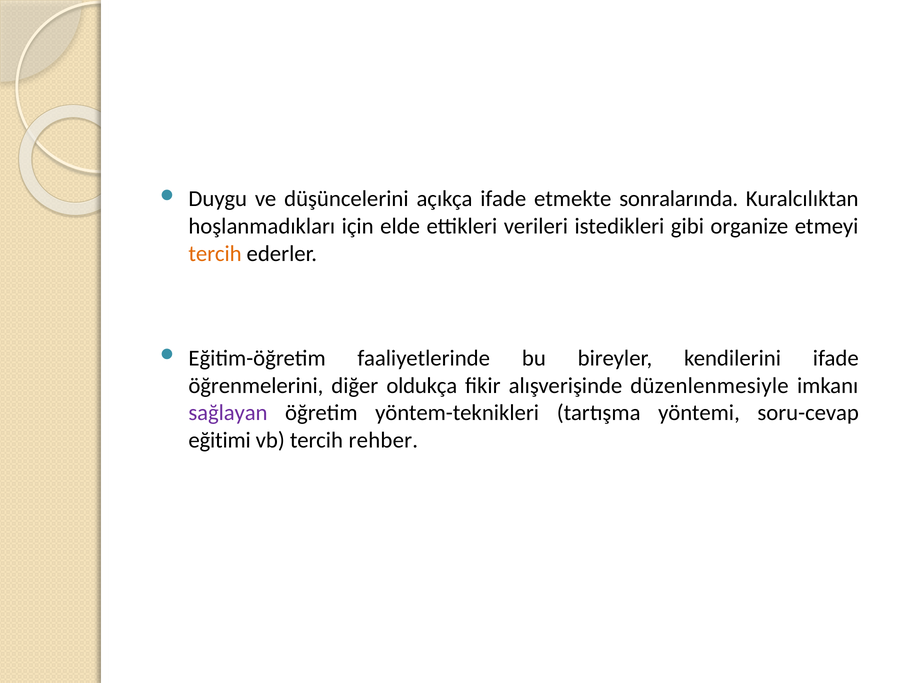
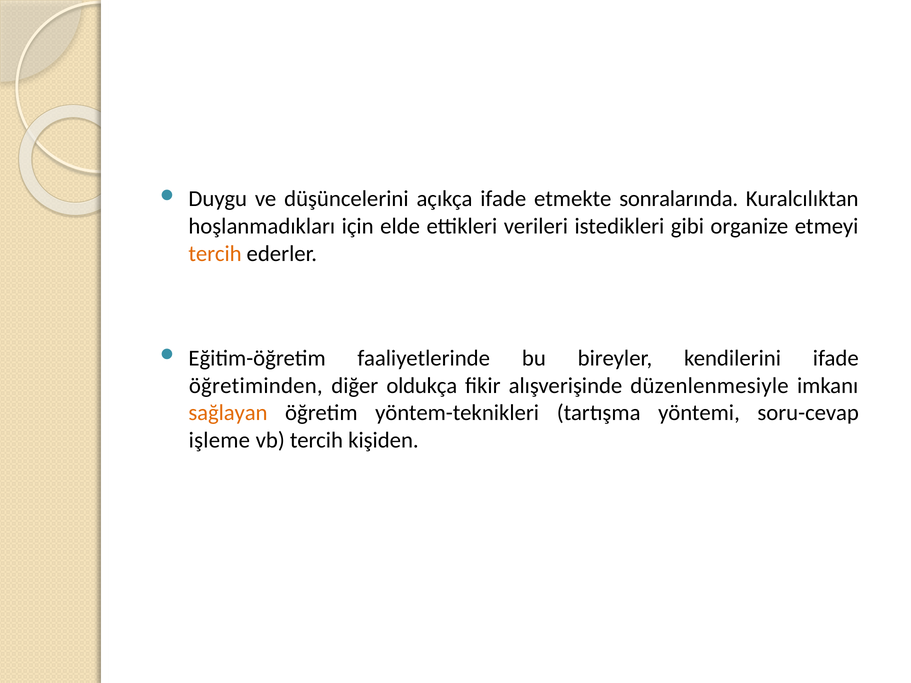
öğrenmelerini: öğrenmelerini -> öğretiminden
sağlayan colour: purple -> orange
eğitimi: eğitimi -> işleme
rehber: rehber -> kişiden
